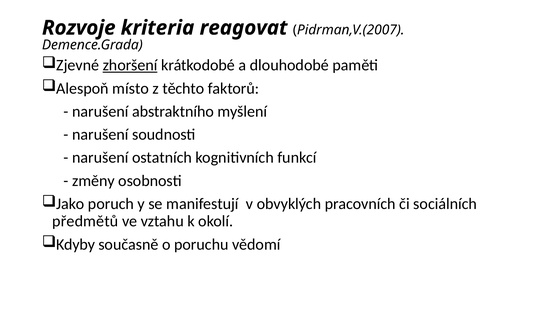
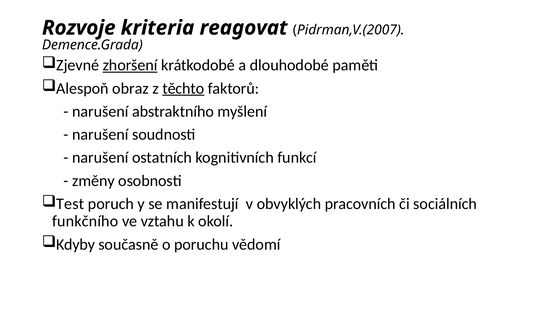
místo: místo -> obraz
těchto underline: none -> present
Jako: Jako -> Test
předmětů: předmětů -> funkčního
